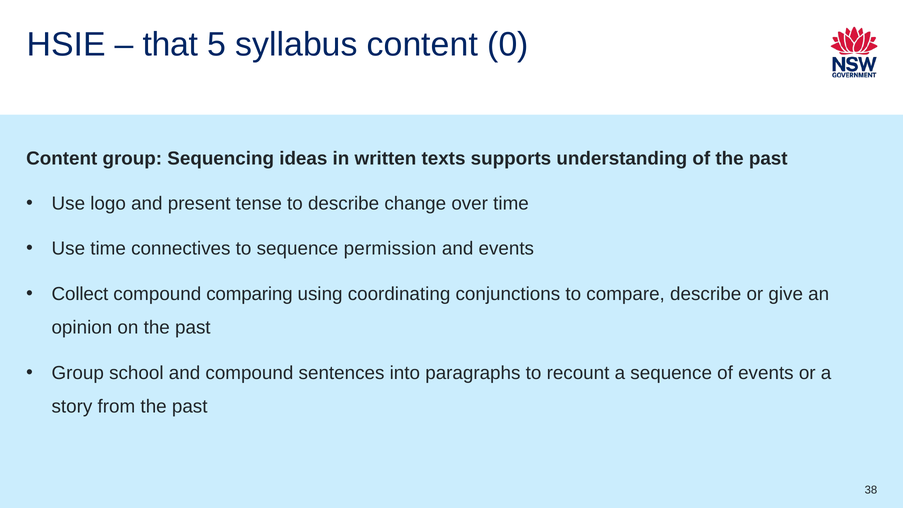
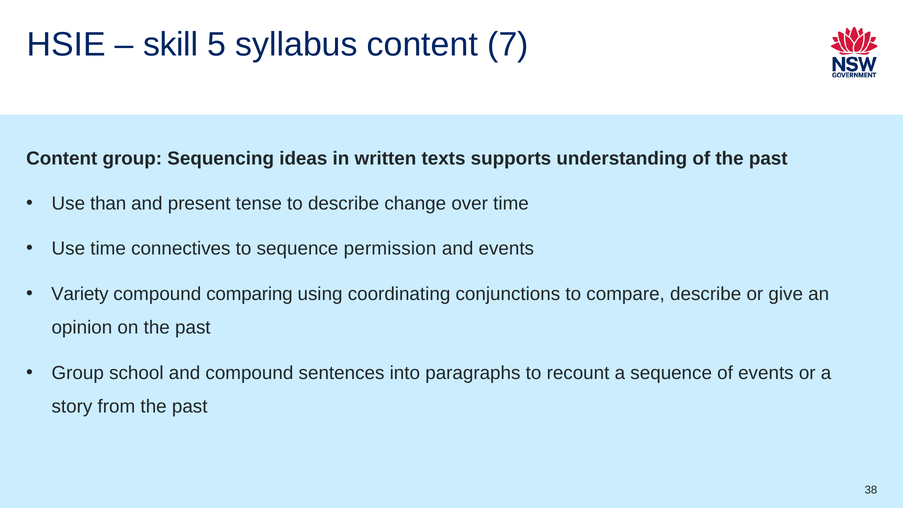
that: that -> skill
0: 0 -> 7
logo: logo -> than
Collect: Collect -> Variety
